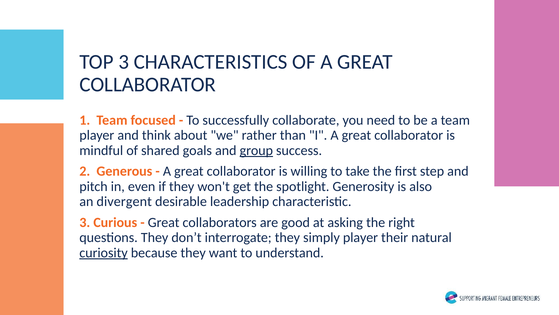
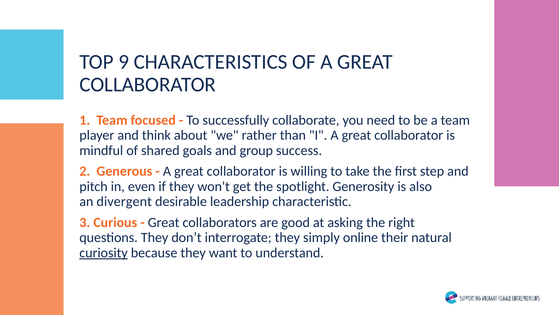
TOP 3: 3 -> 9
group underline: present -> none
simply player: player -> online
